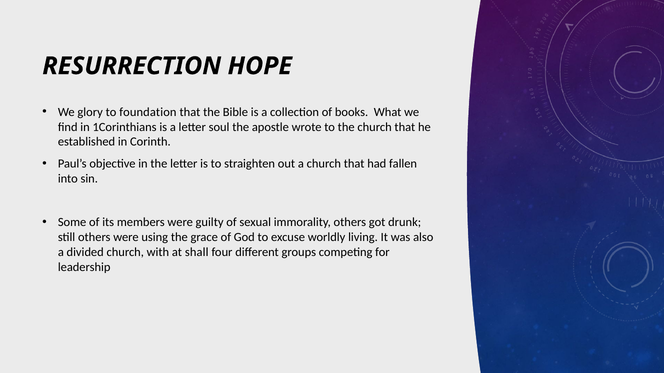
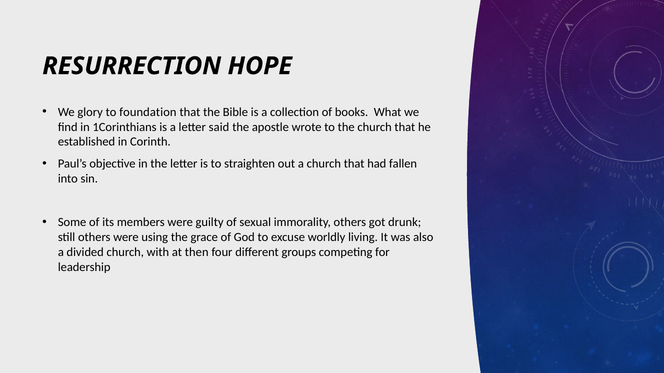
soul: soul -> said
shall: shall -> then
